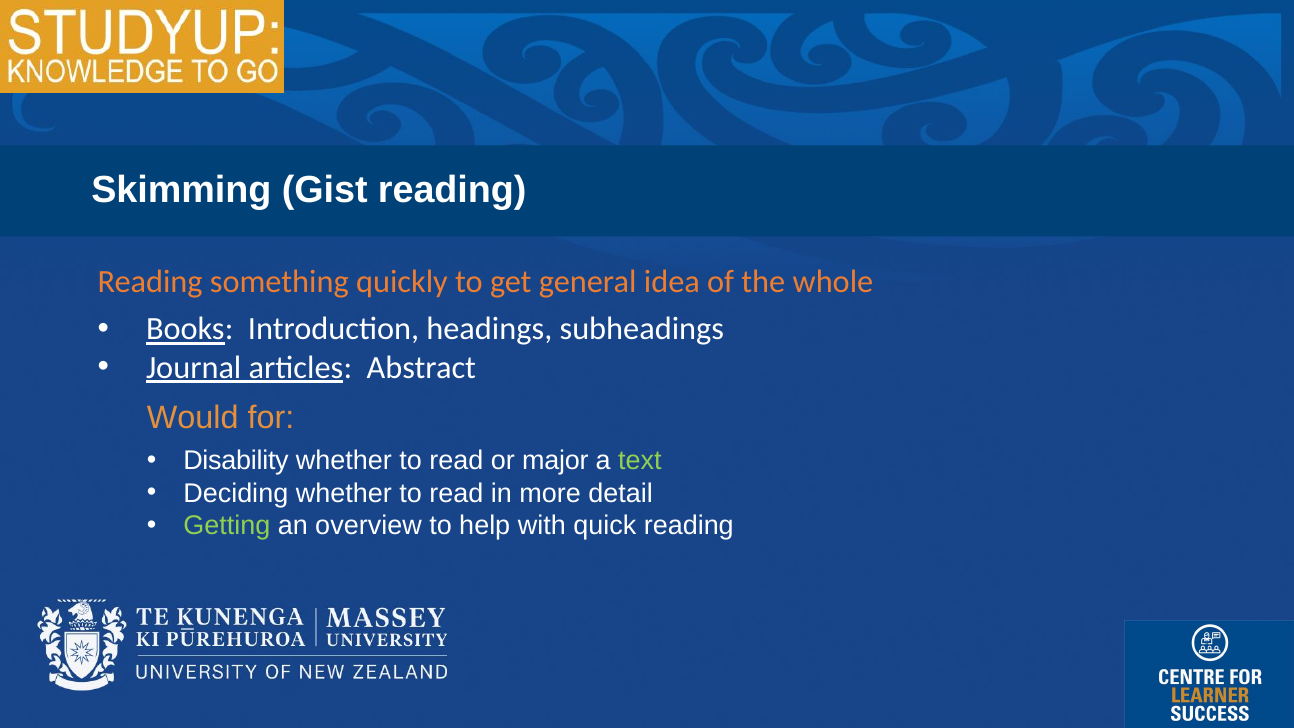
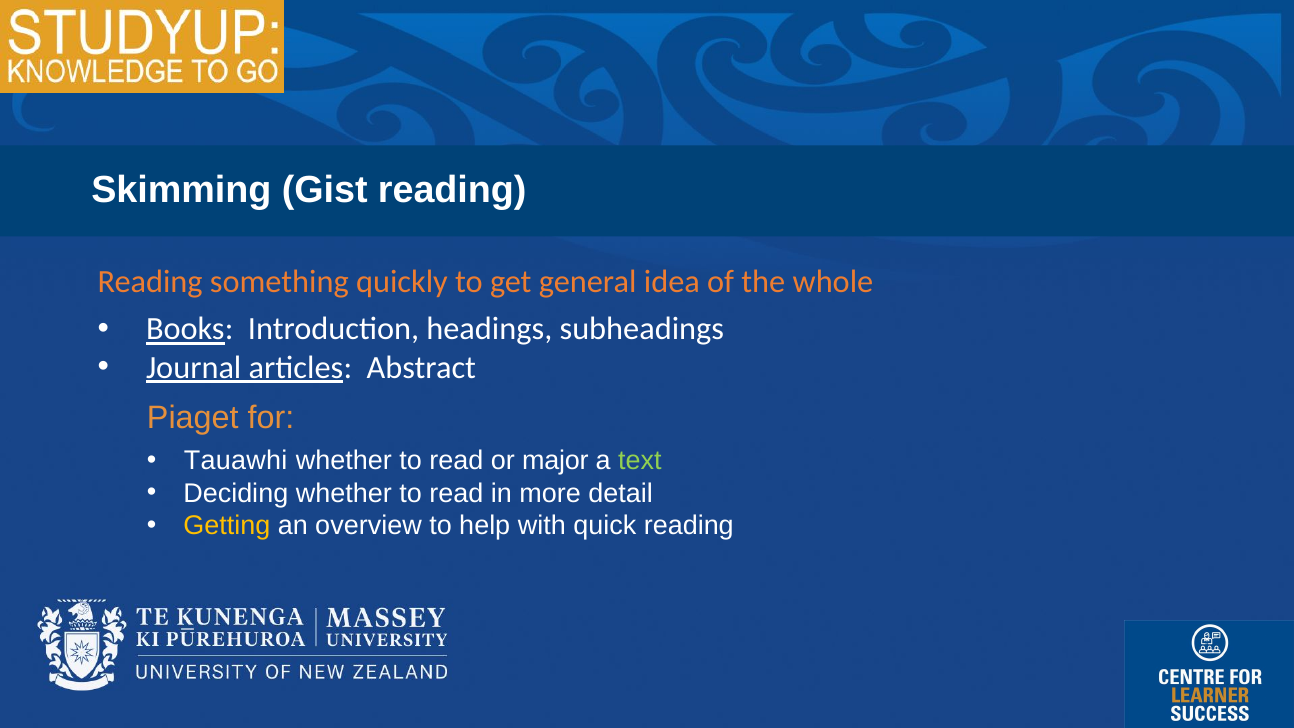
Would: Would -> Piaget
Disability: Disability -> Tauawhi
Getting colour: light green -> yellow
